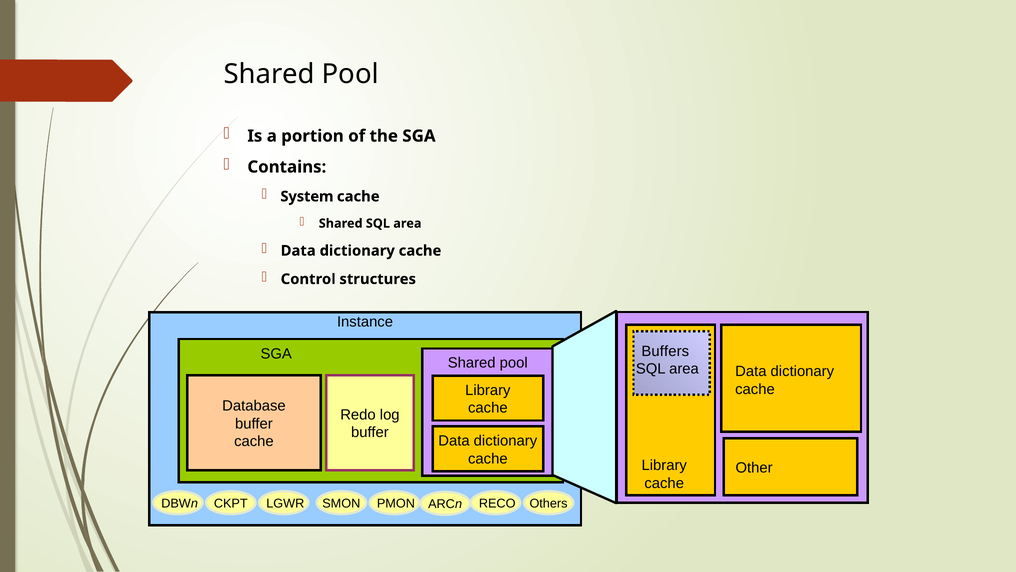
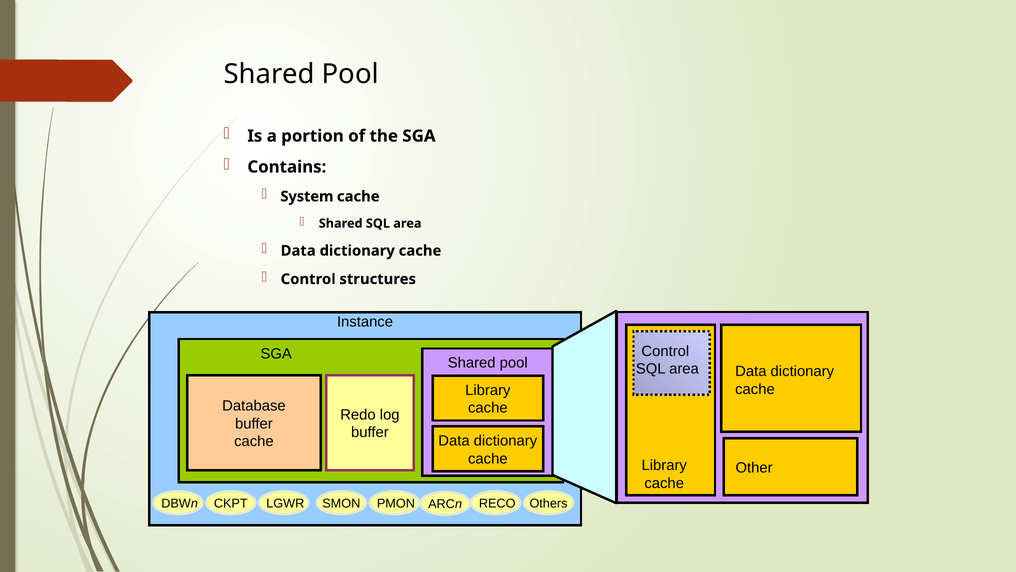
Buffers at (665, 351): Buffers -> Control
